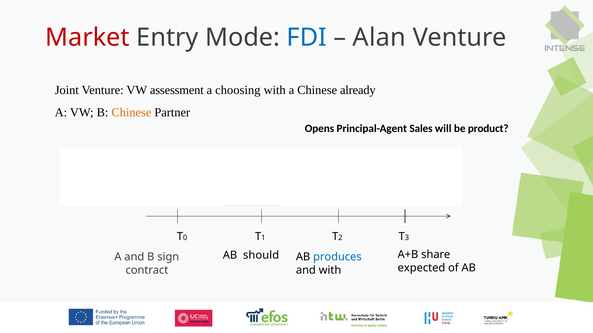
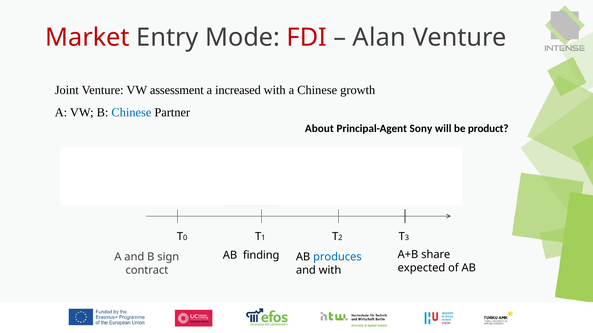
FDI colour: blue -> red
choosing: choosing -> increased
already: already -> growth
Chinese at (131, 113) colour: orange -> blue
Opens: Opens -> About
Sales: Sales -> Sony
should: should -> finding
